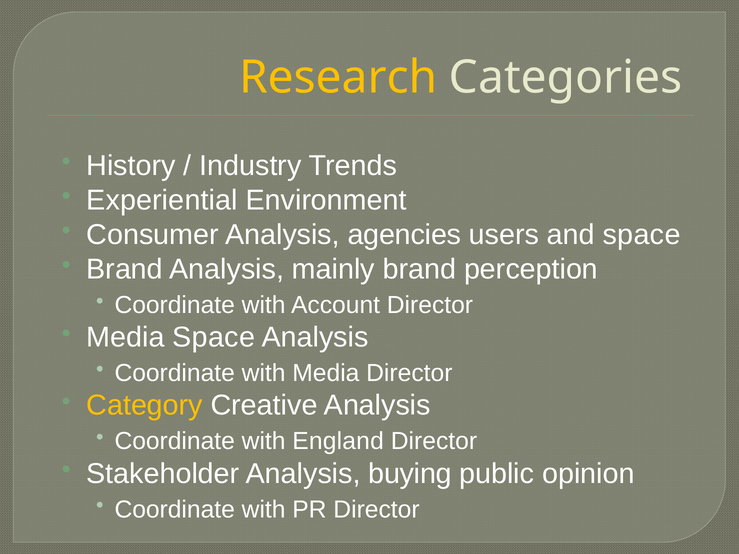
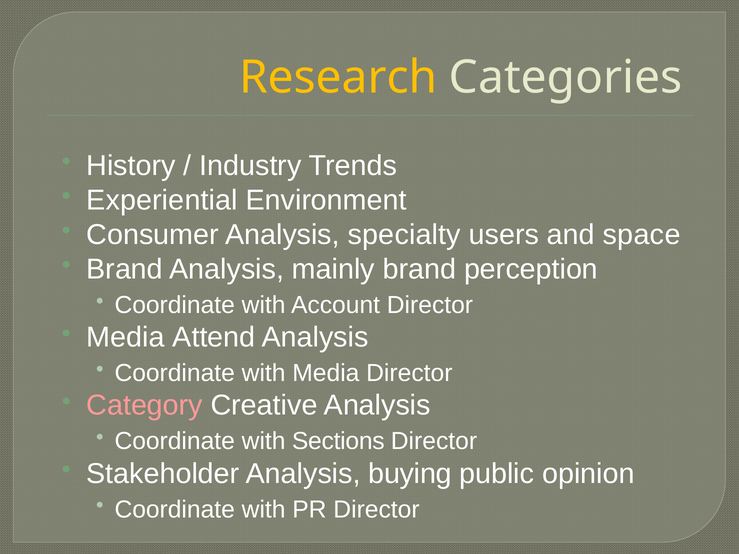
agencies: agencies -> specialty
Media Space: Space -> Attend
Category colour: yellow -> pink
England: England -> Sections
